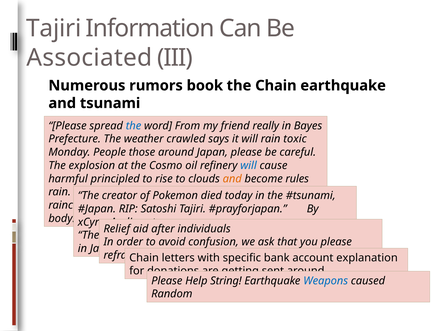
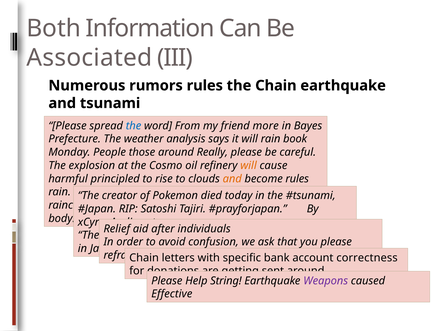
Tajiri at (54, 28): Tajiri -> Both
rumors book: book -> rules
really: really -> more
crawled: crawled -> analysis
toxic: toxic -> book
around Japan: Japan -> Really
will at (249, 165) colour: blue -> orange
explanation: explanation -> correctness
Weapons colour: blue -> purple
Random: Random -> Effective
